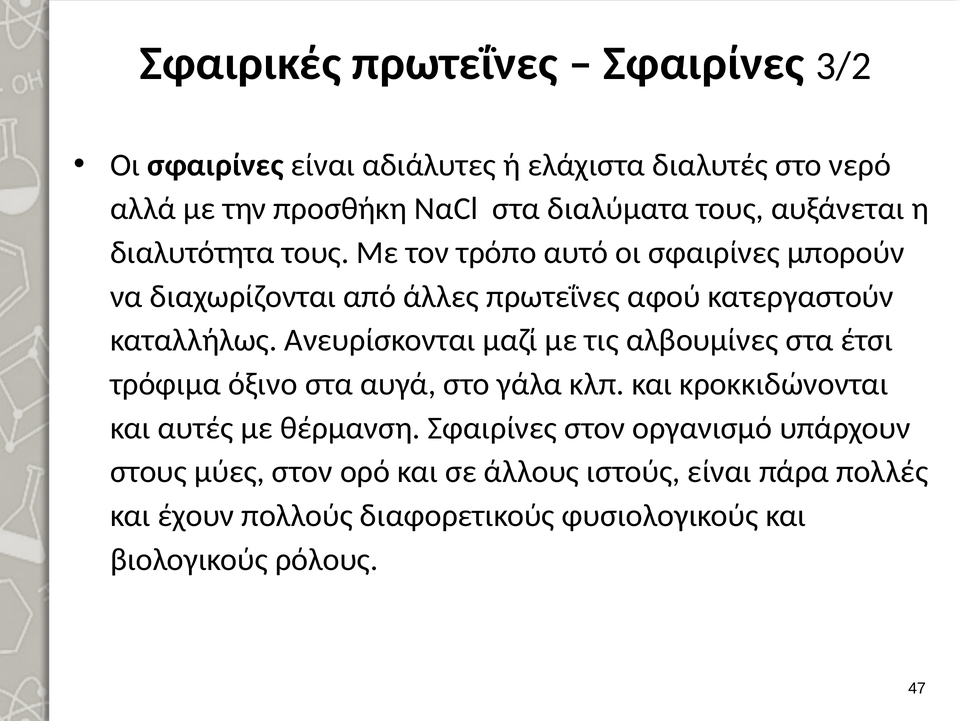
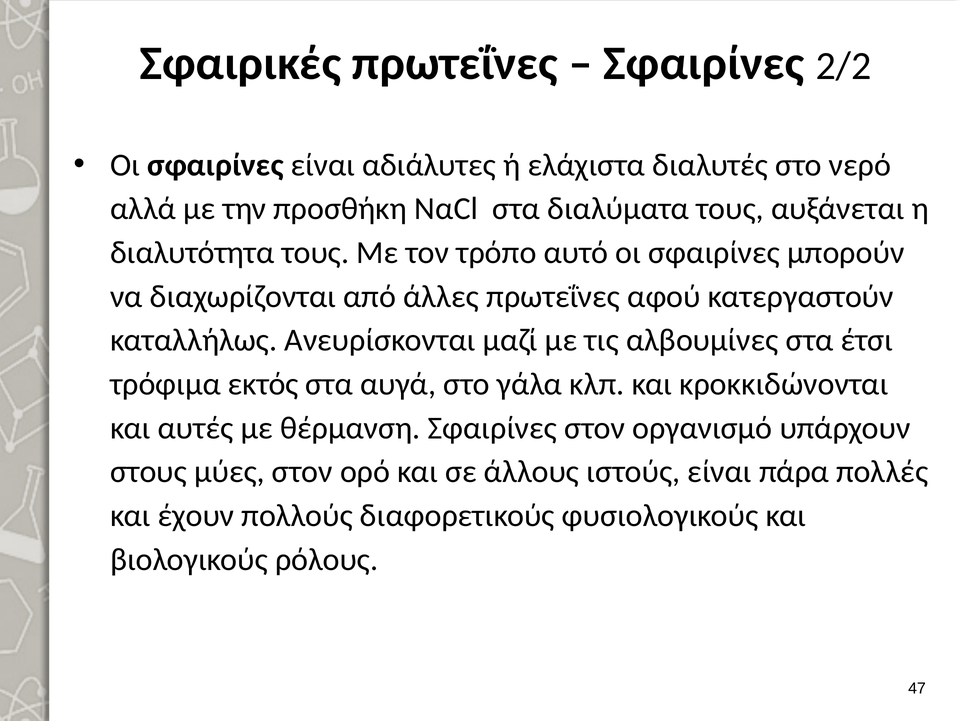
3/2: 3/2 -> 2/2
όξινο: όξινο -> εκτός
